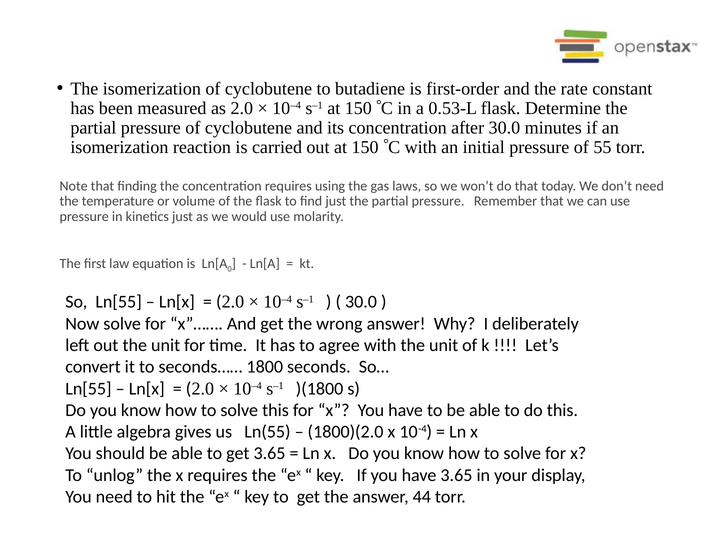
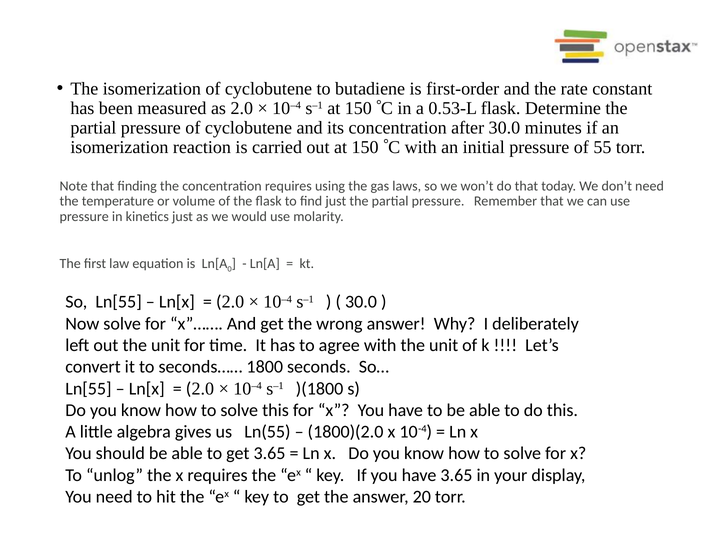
44: 44 -> 20
